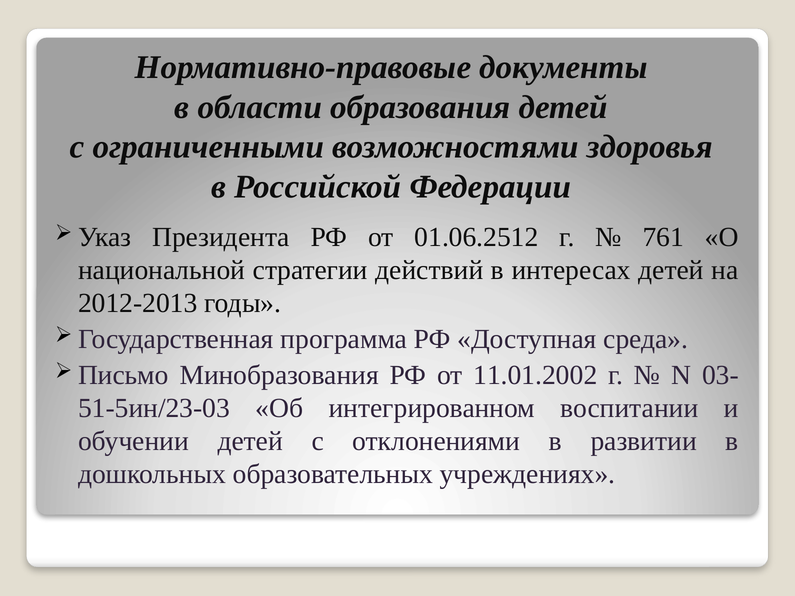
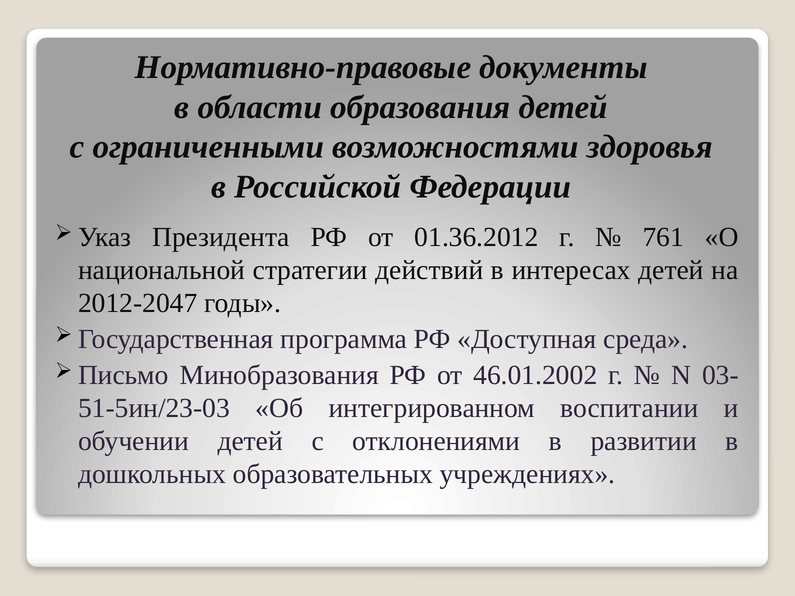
01.06.2512: 01.06.2512 -> 01.36.2012
2012-2013: 2012-2013 -> 2012-2047
11.01.2002: 11.01.2002 -> 46.01.2002
